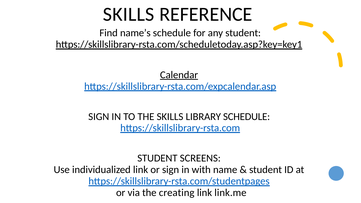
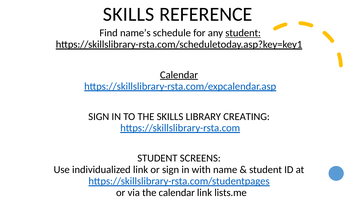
student at (243, 33) underline: none -> present
LIBRARY SCHEDULE: SCHEDULE -> CREATING
the creating: creating -> calendar
link.me: link.me -> lists.me
